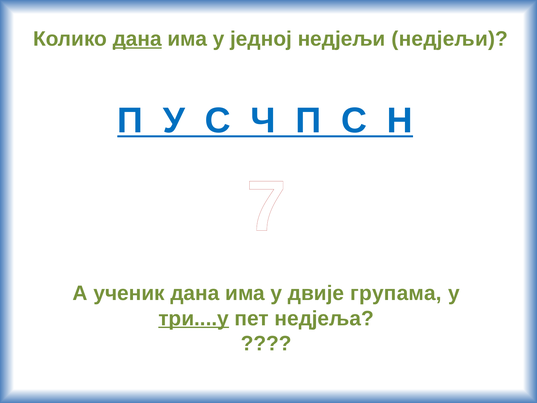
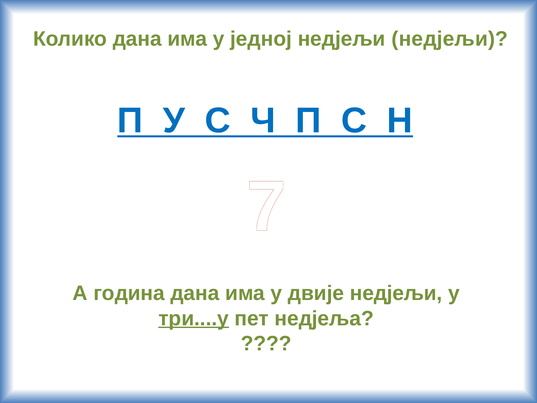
дана at (137, 39) underline: present -> none
ученик: ученик -> година
двије групама: групама -> недјељи
